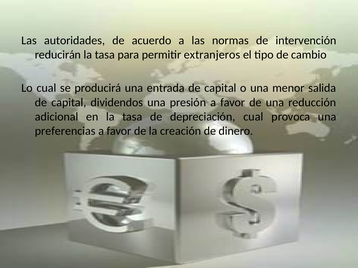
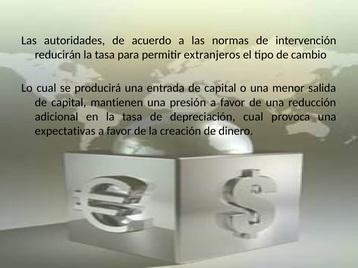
dividendos: dividendos -> mantienen
preferencias: preferencias -> expectativas
